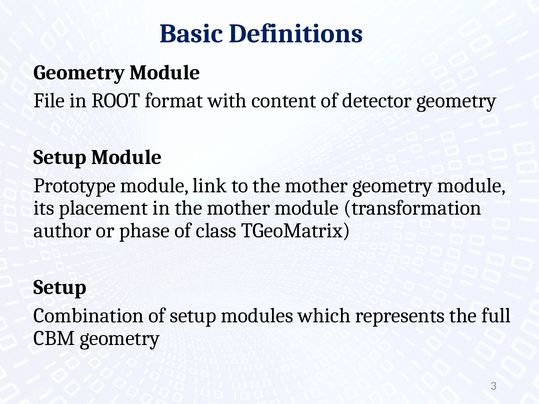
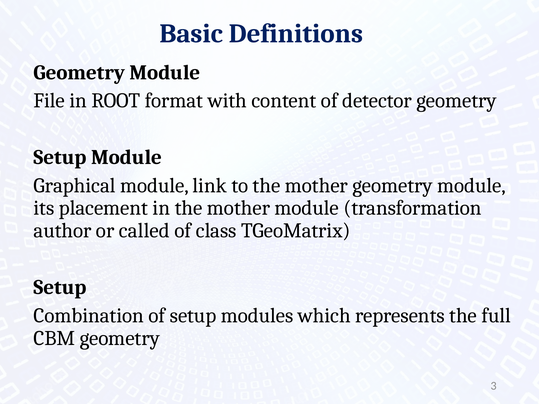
Prototype: Prototype -> Graphical
phase: phase -> called
